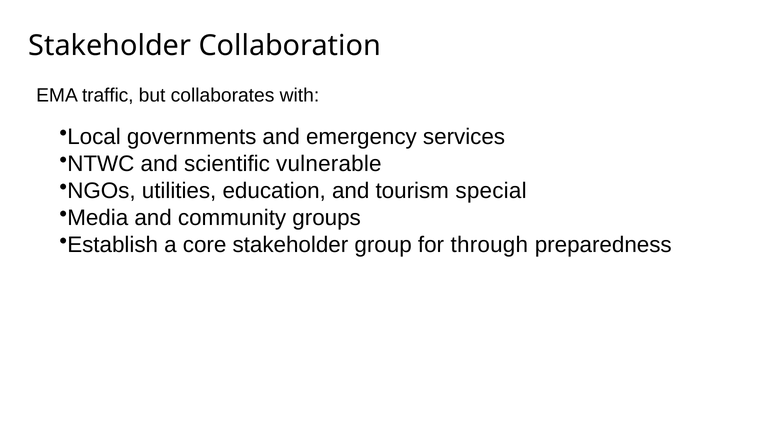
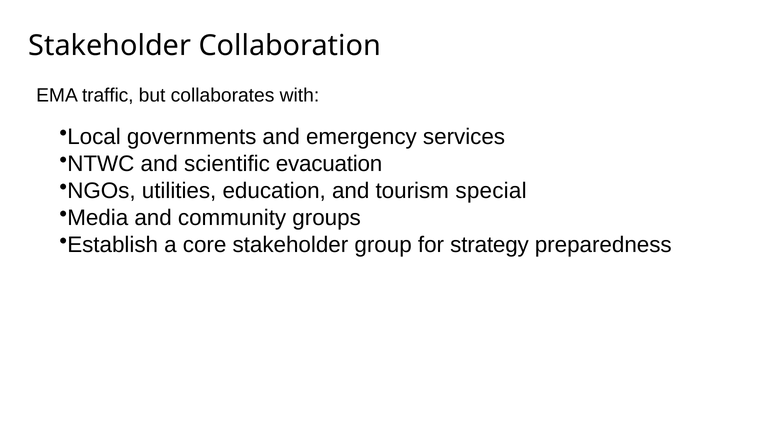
vulnerable: vulnerable -> evacuation
through: through -> strategy
